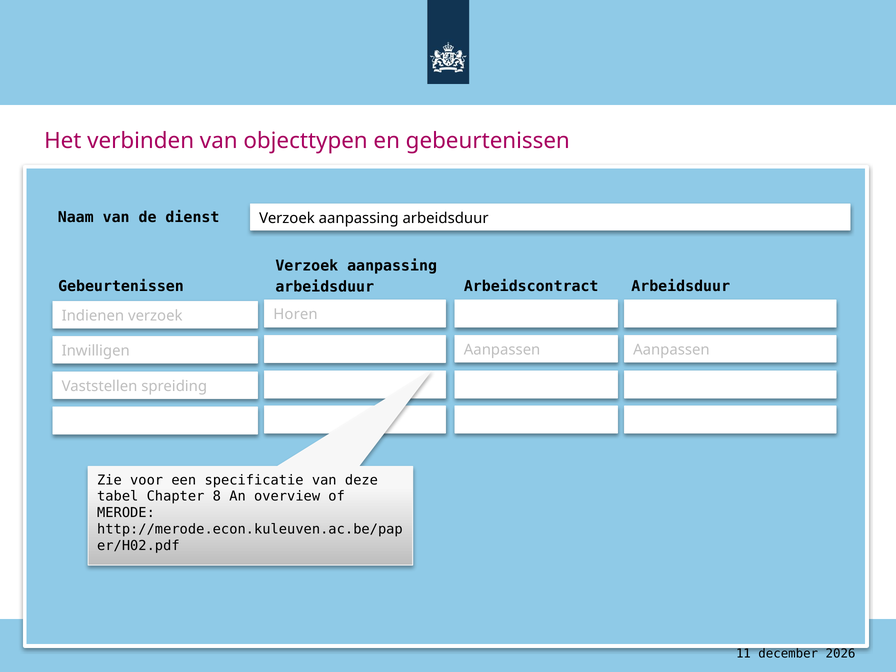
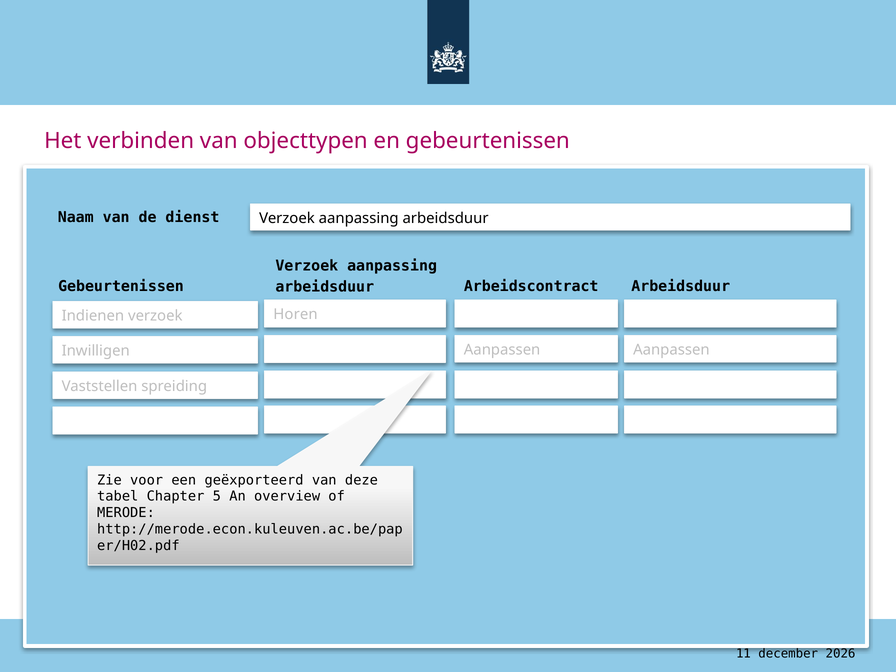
specificatie: specificatie -> geëxporteerd
8: 8 -> 5
